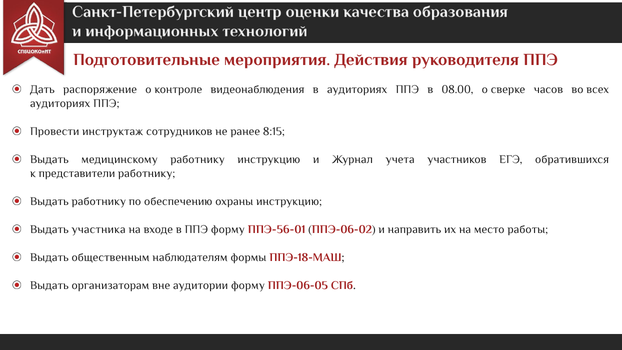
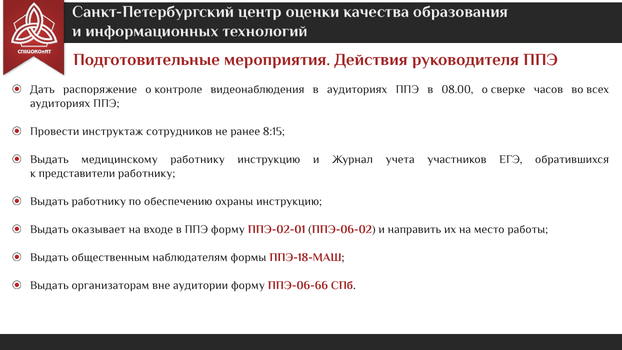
участника: участника -> оказывает
ППЭ-56-01: ППЭ-56-01 -> ППЭ-02-01
ППЭ-06-05: ППЭ-06-05 -> ППЭ-06-66
